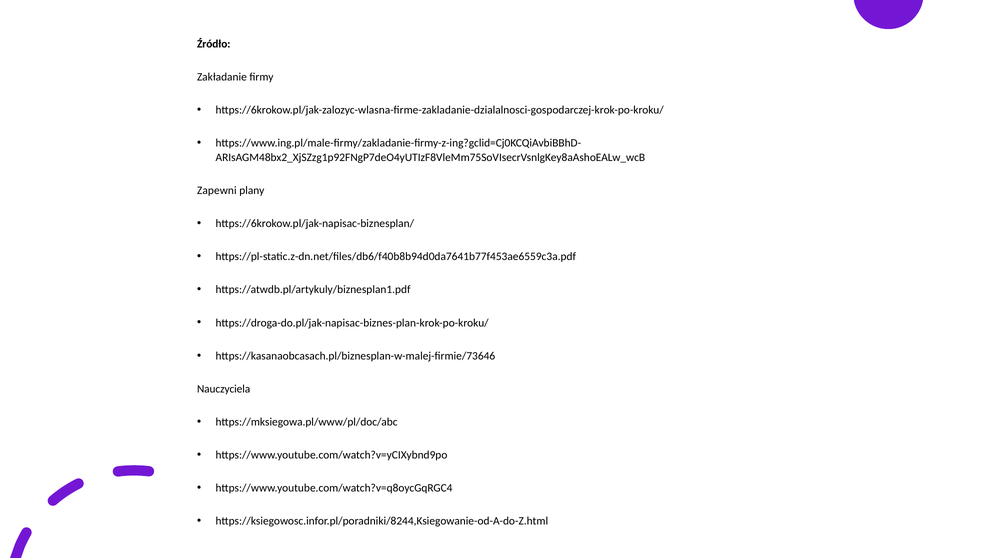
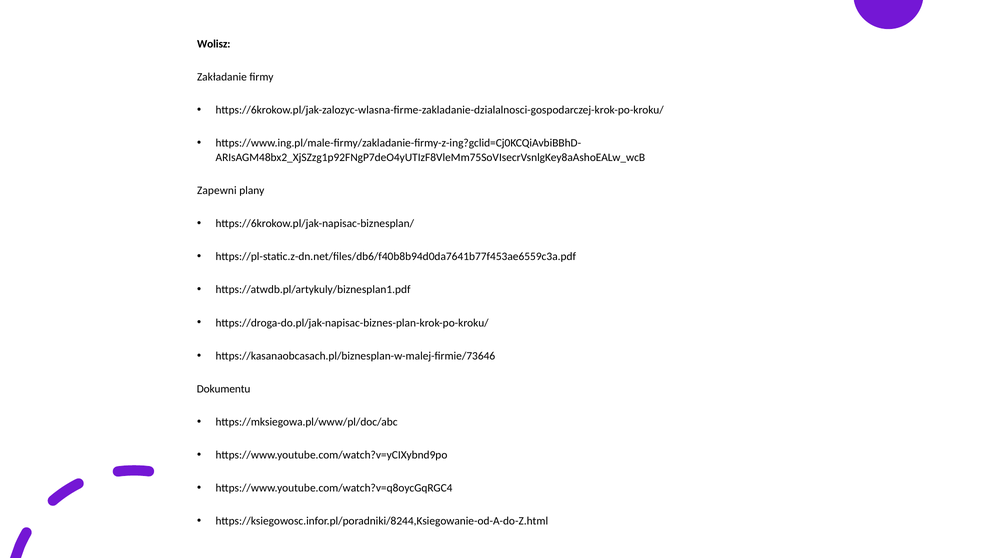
Źródło: Źródło -> Wolisz
Nauczyciela: Nauczyciela -> Dokumentu
